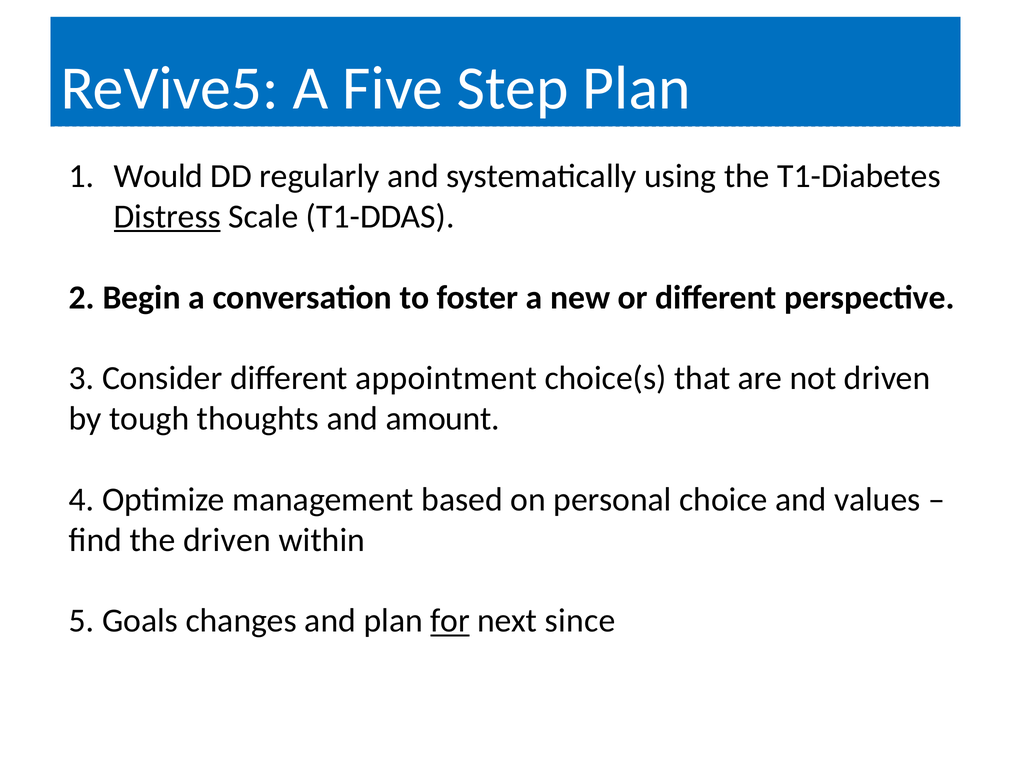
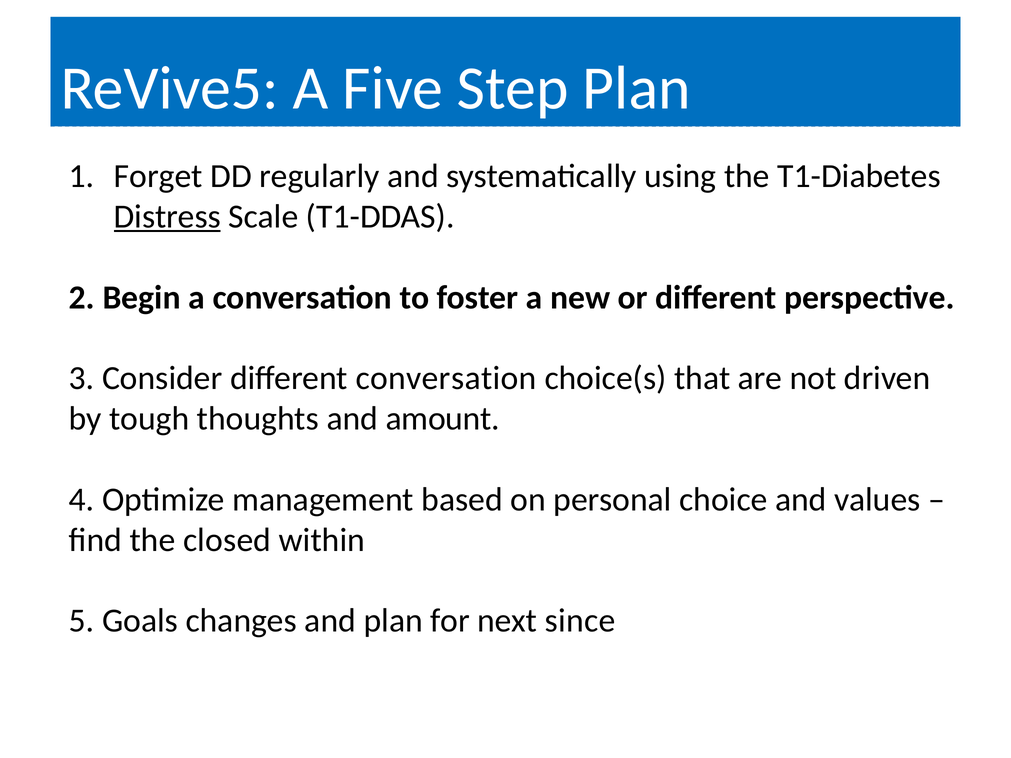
Would: Would -> Forget
different appointment: appointment -> conversation
the driven: driven -> closed
for underline: present -> none
